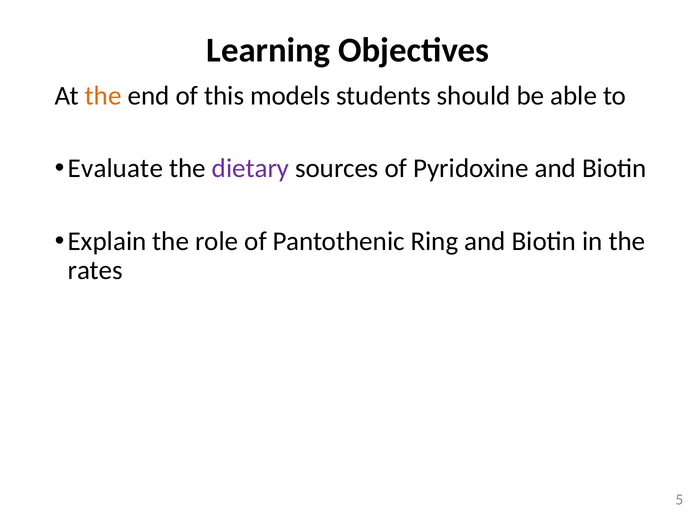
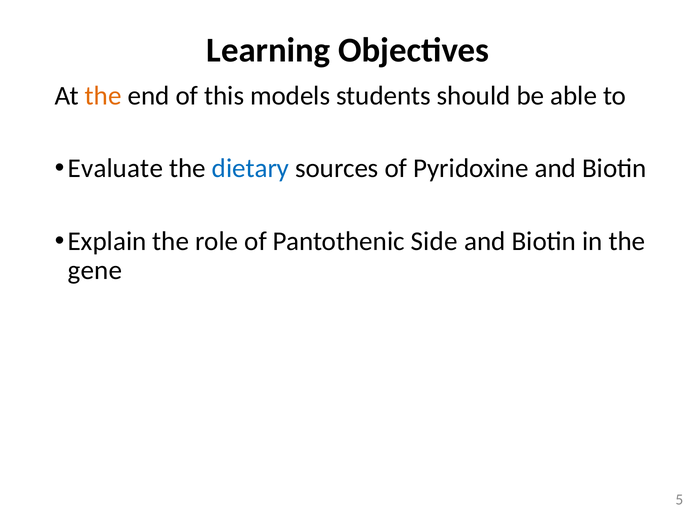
dietary colour: purple -> blue
Ring: Ring -> Side
rates: rates -> gene
